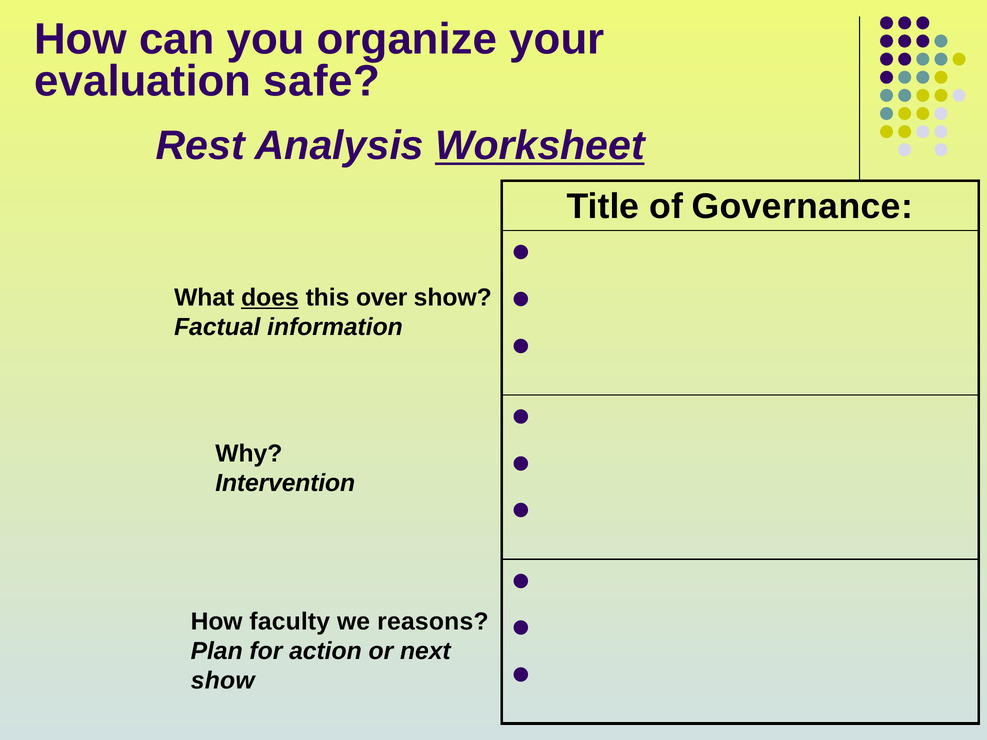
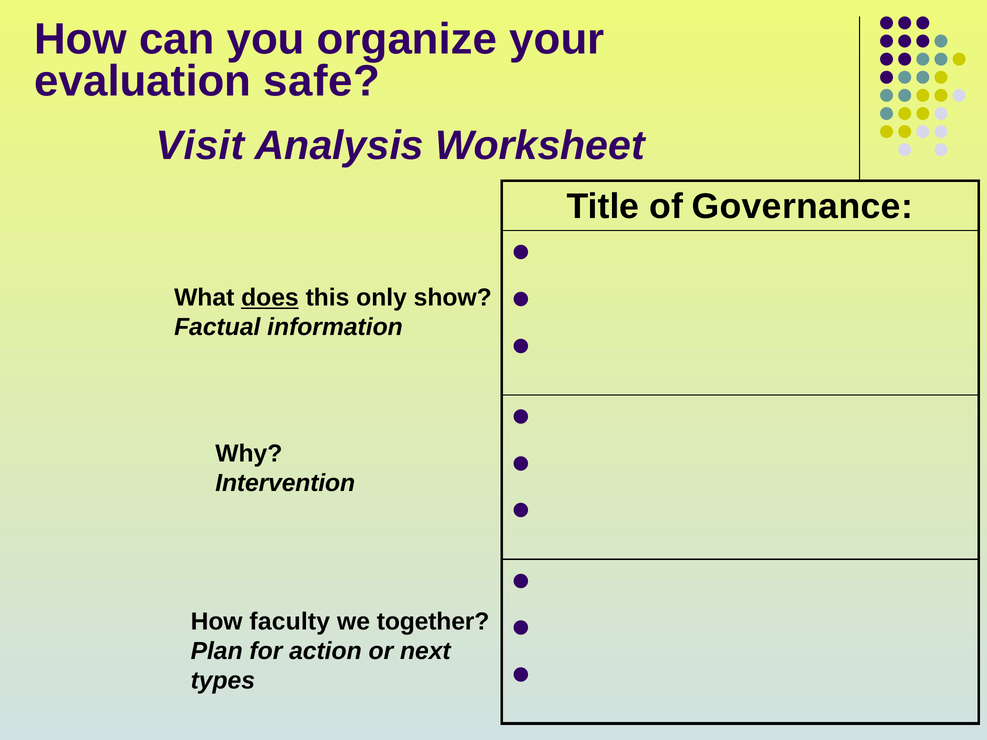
Rest: Rest -> Visit
Worksheet underline: present -> none
over: over -> only
reasons: reasons -> together
show at (223, 681): show -> types
